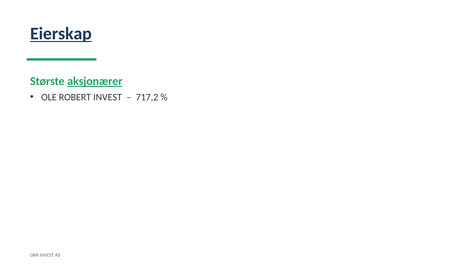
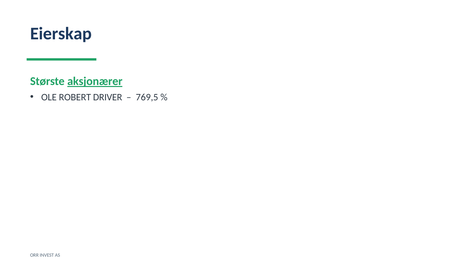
Eierskap underline: present -> none
ROBERT INVEST: INVEST -> DRIVER
717,2: 717,2 -> 769,5
